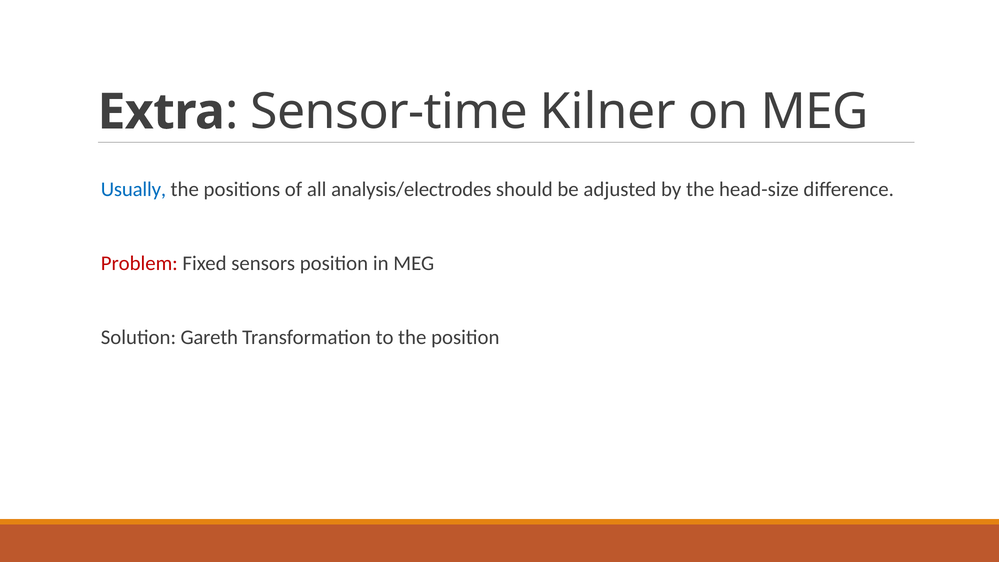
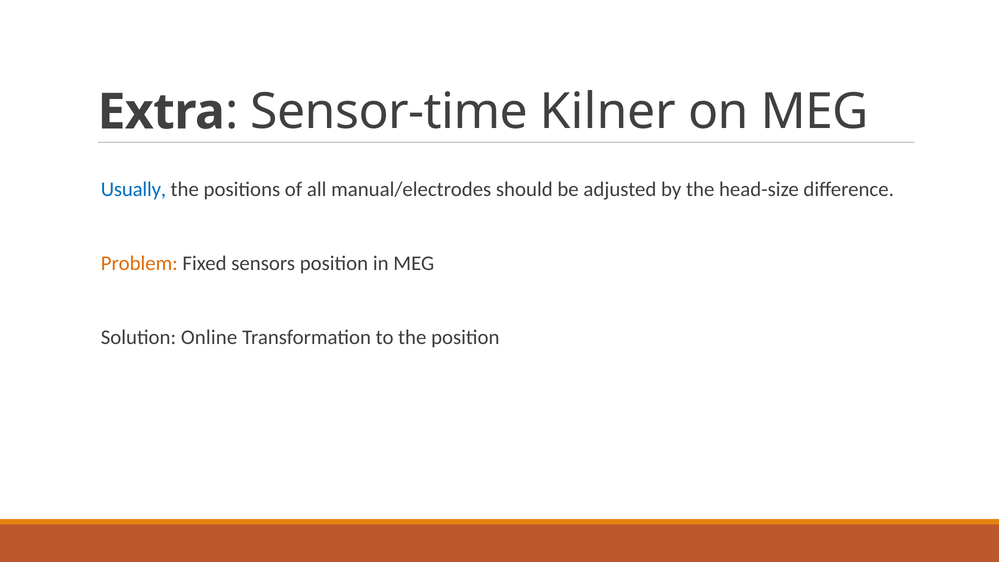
analysis/electrodes: analysis/electrodes -> manual/electrodes
Problem colour: red -> orange
Gareth: Gareth -> Online
